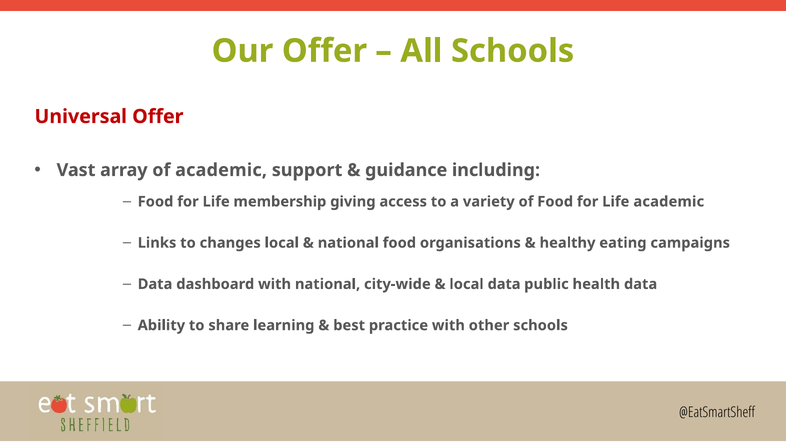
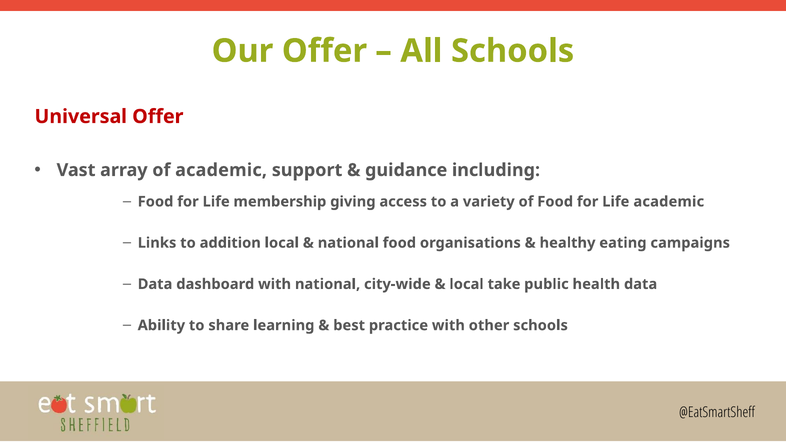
changes: changes -> addition
local data: data -> take
